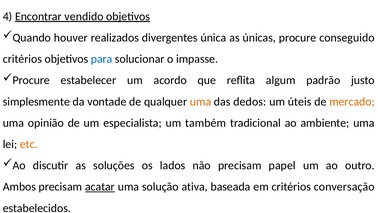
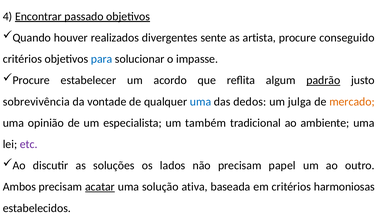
vendido: vendido -> passado
única: única -> sente
únicas: únicas -> artista
padrão underline: none -> present
simplesmente: simplesmente -> sobrevivência
uma at (201, 101) colour: orange -> blue
úteis: úteis -> julga
etc colour: orange -> purple
conversação: conversação -> harmoniosas
